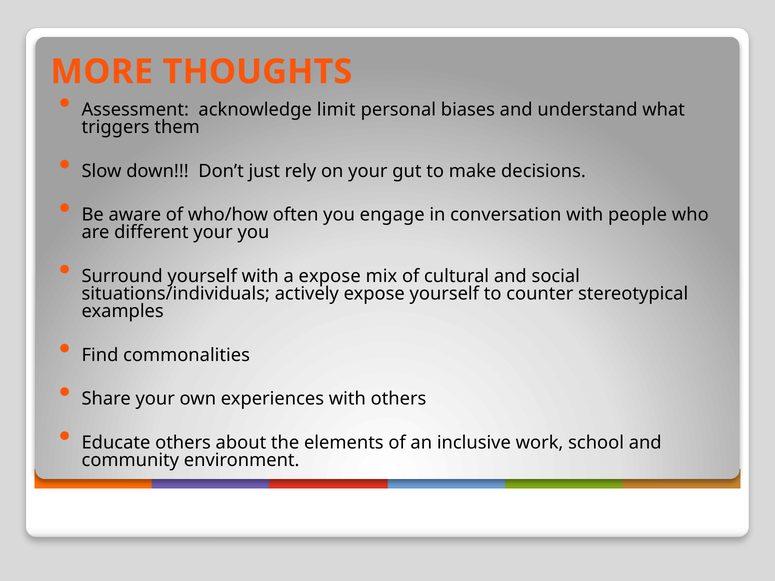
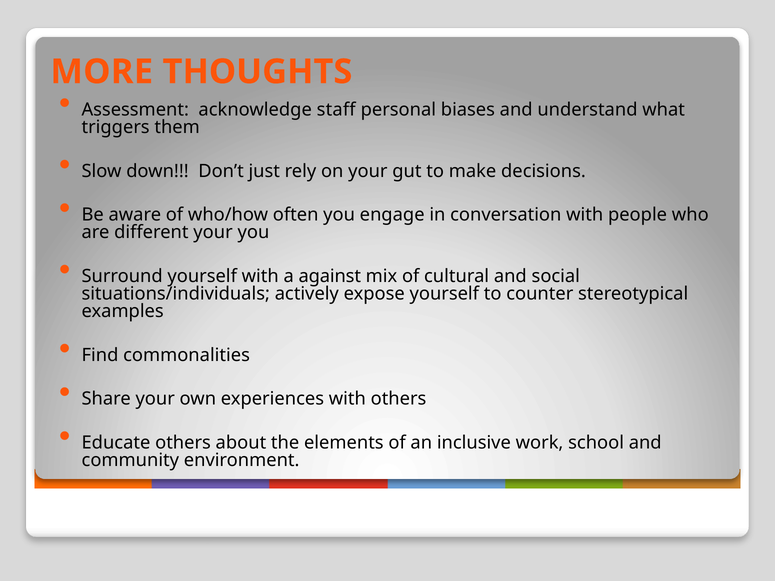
limit: limit -> staff
a expose: expose -> against
